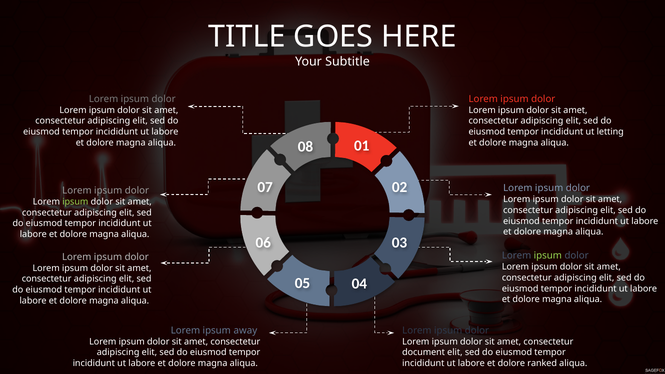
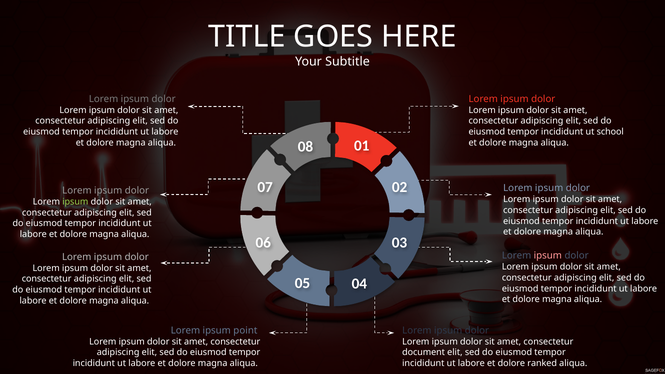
letting: letting -> school
ipsum at (548, 256) colour: light green -> pink
away: away -> point
